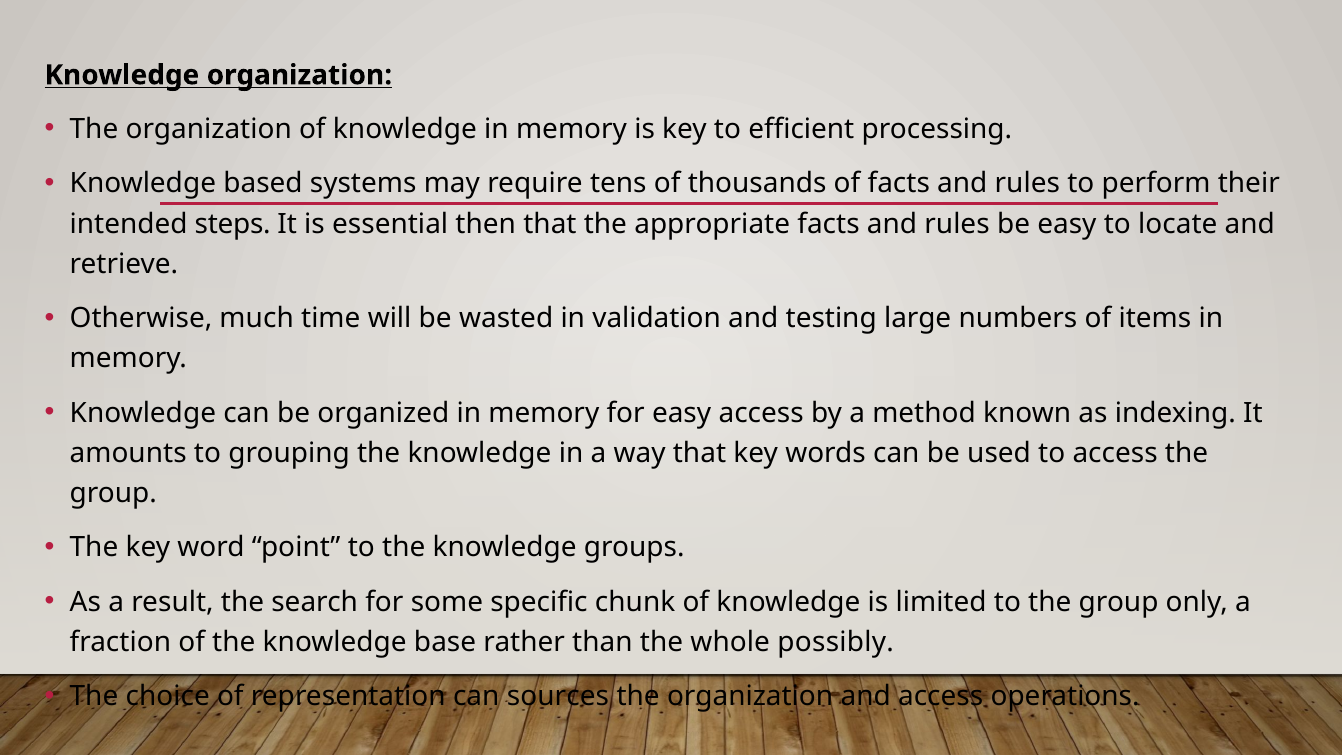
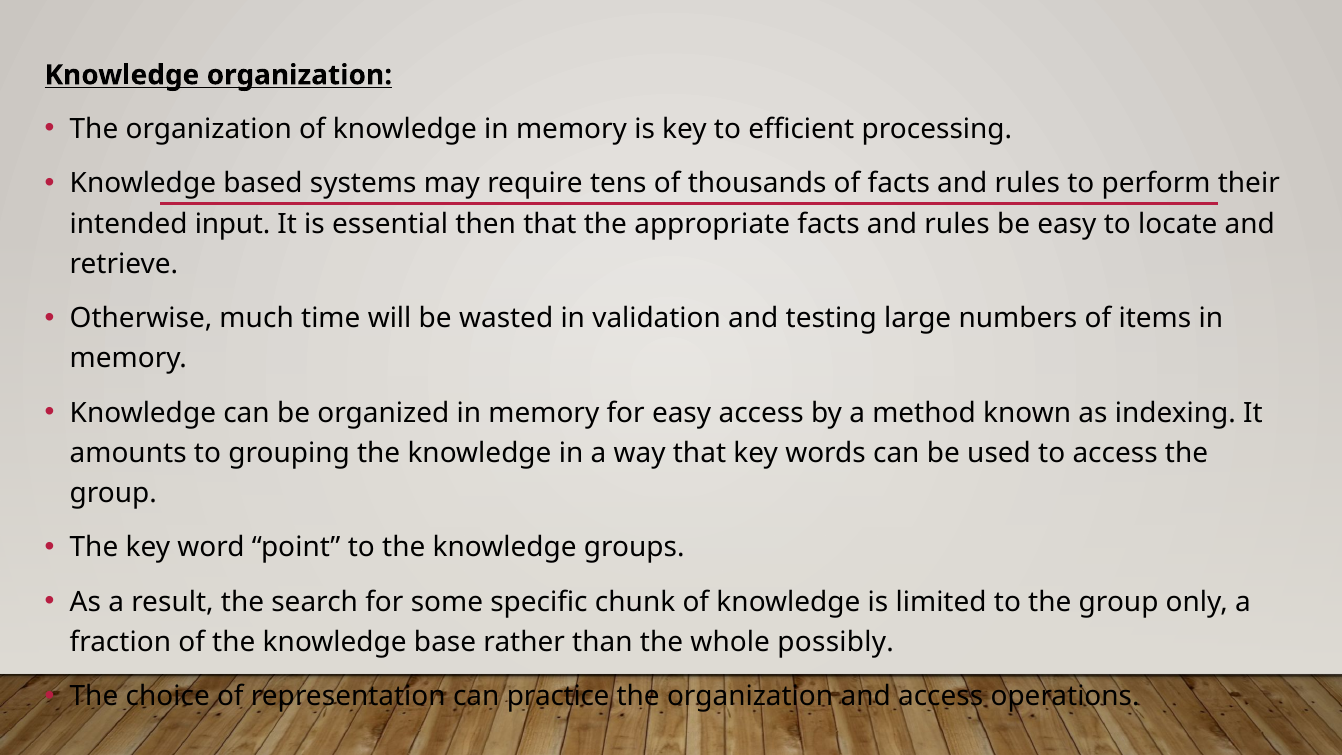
steps: steps -> input
sources: sources -> practice
